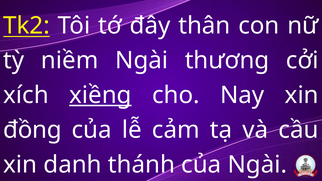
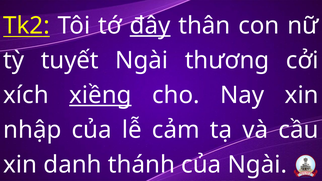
đây underline: none -> present
niềm: niềm -> tuyết
đồng: đồng -> nhập
